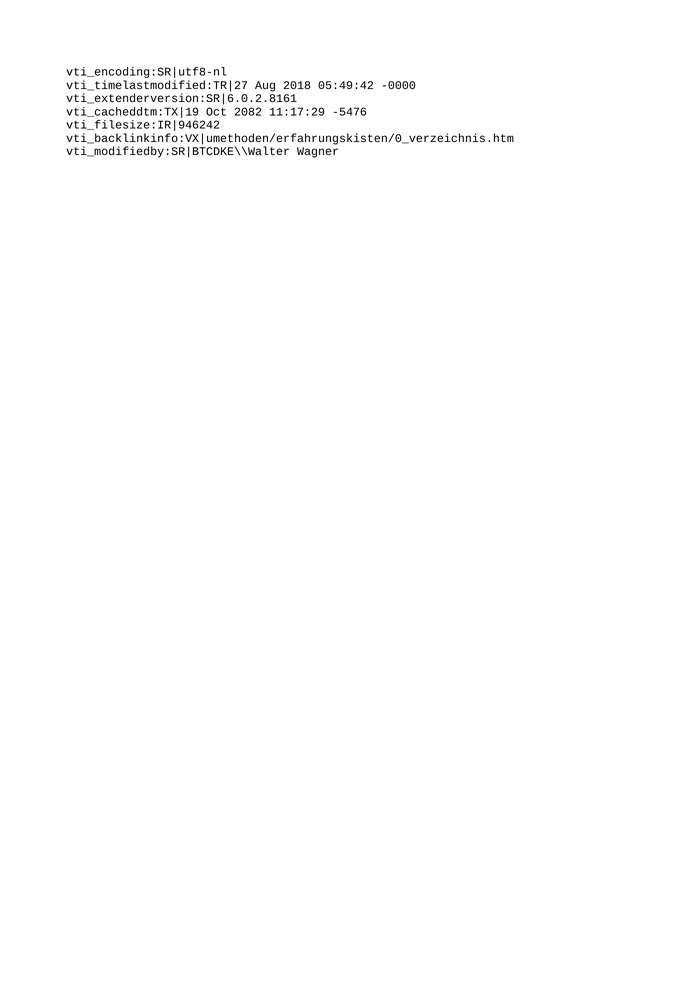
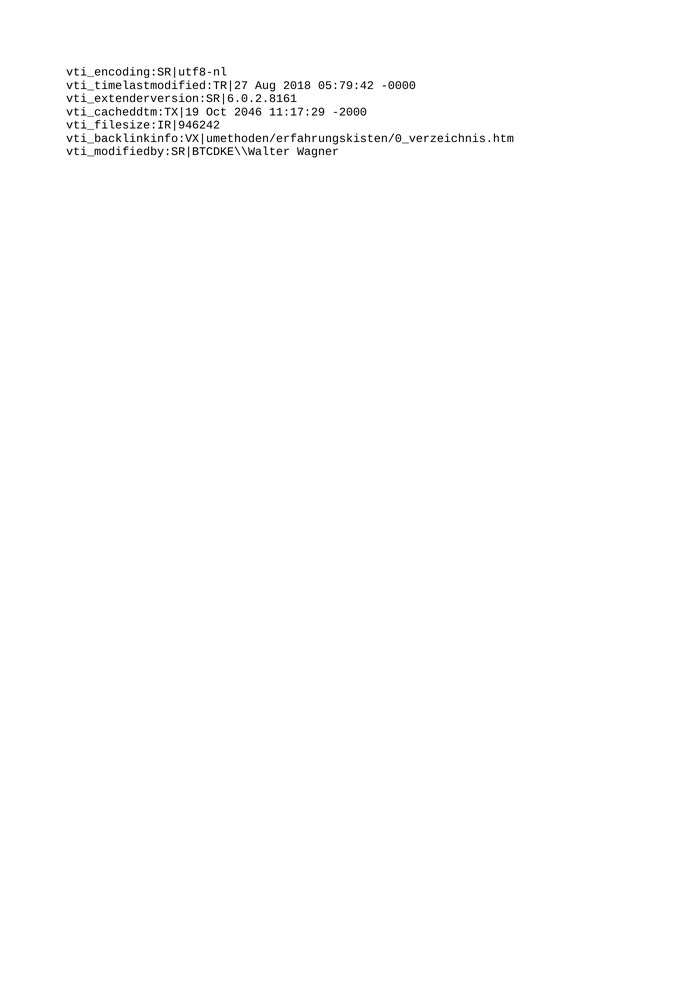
05:49:42: 05:49:42 -> 05:79:42
2082: 2082 -> 2046
-5476: -5476 -> -2000
